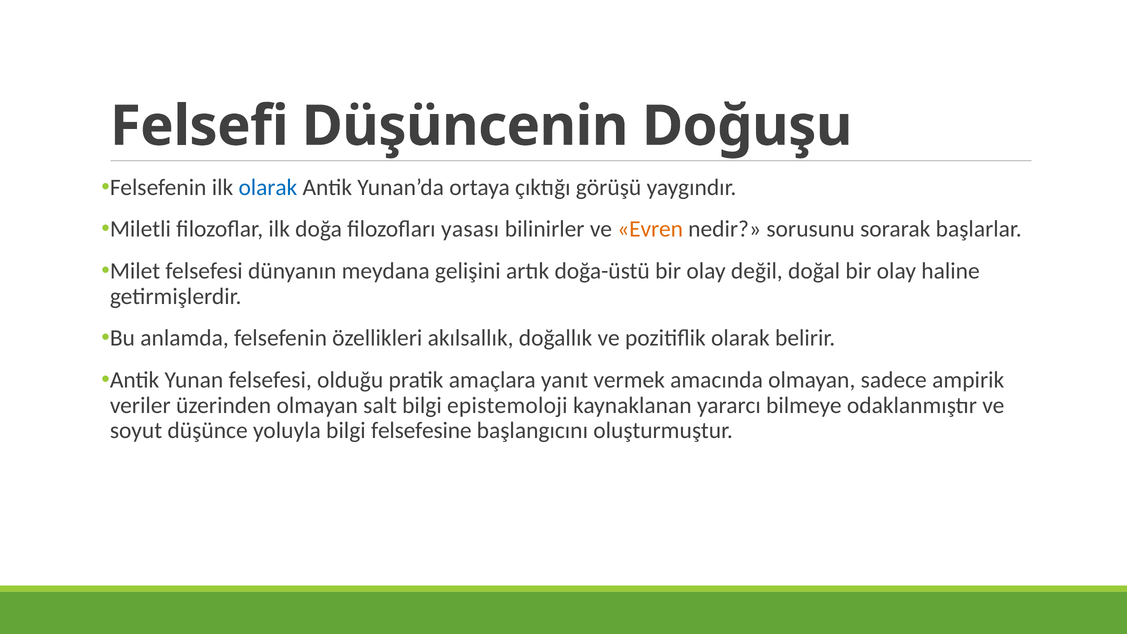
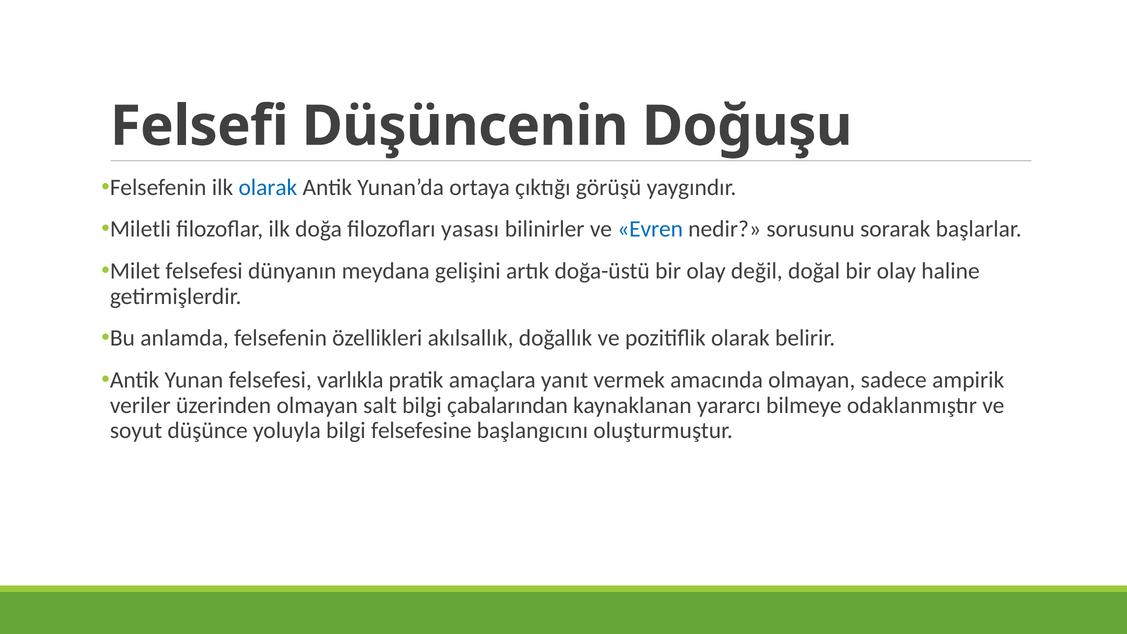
Evren colour: orange -> blue
olduğu: olduğu -> varlıkla
epistemoloji: epistemoloji -> çabalarından
